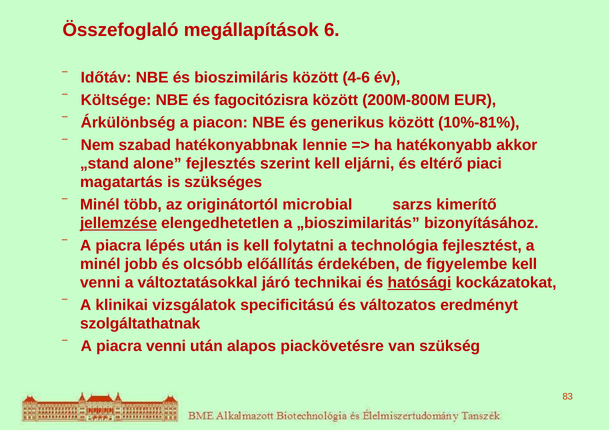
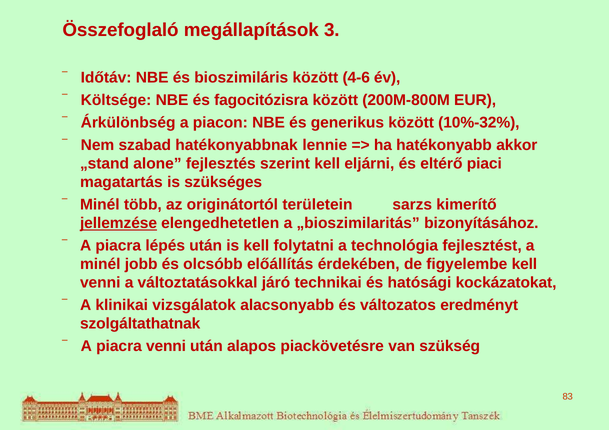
6: 6 -> 3
10%-81%: 10%-81% -> 10%-32%
microbial: microbial -> területein
hatósági underline: present -> none
specificitású: specificitású -> alacsonyabb
